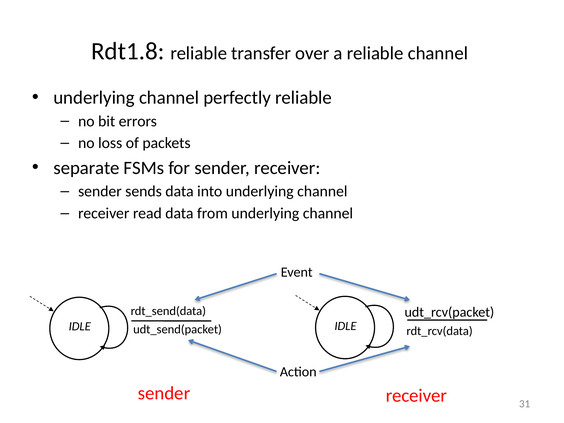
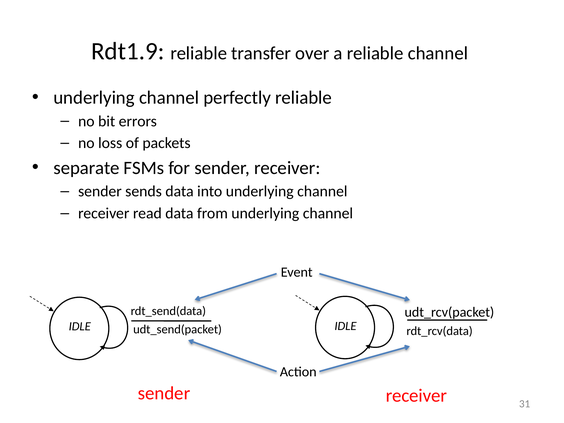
Rdt1.8: Rdt1.8 -> Rdt1.9
